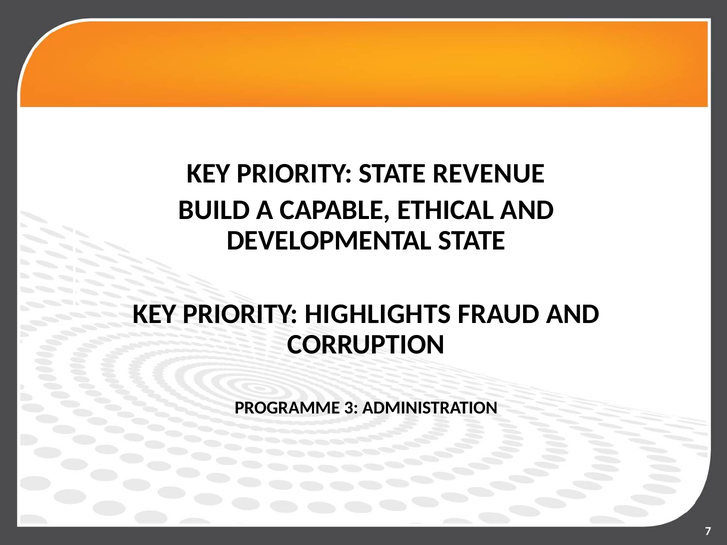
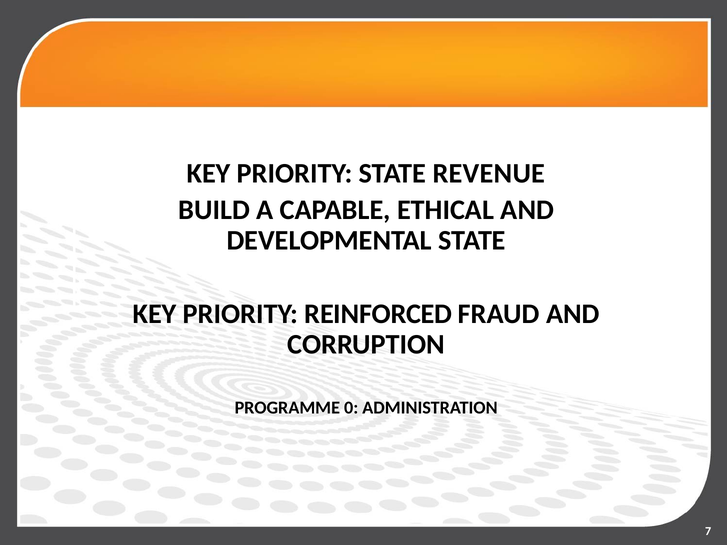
HIGHLIGHTS: HIGHLIGHTS -> REINFORCED
3: 3 -> 0
